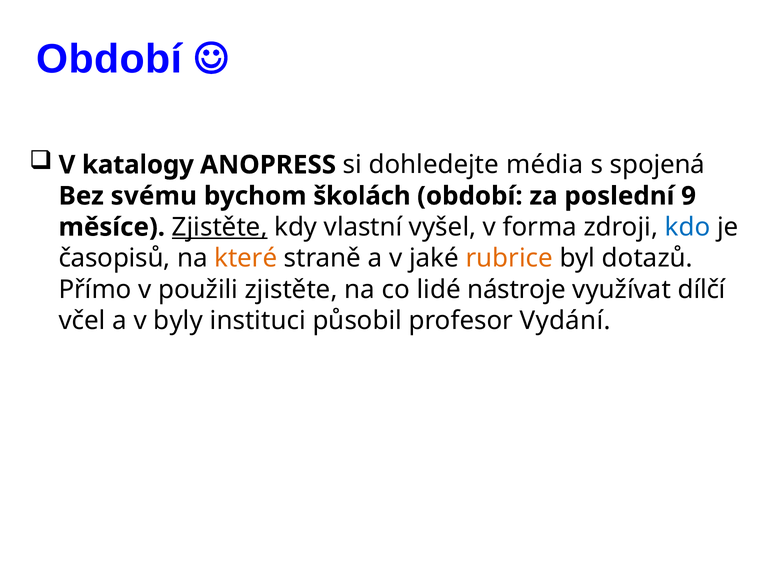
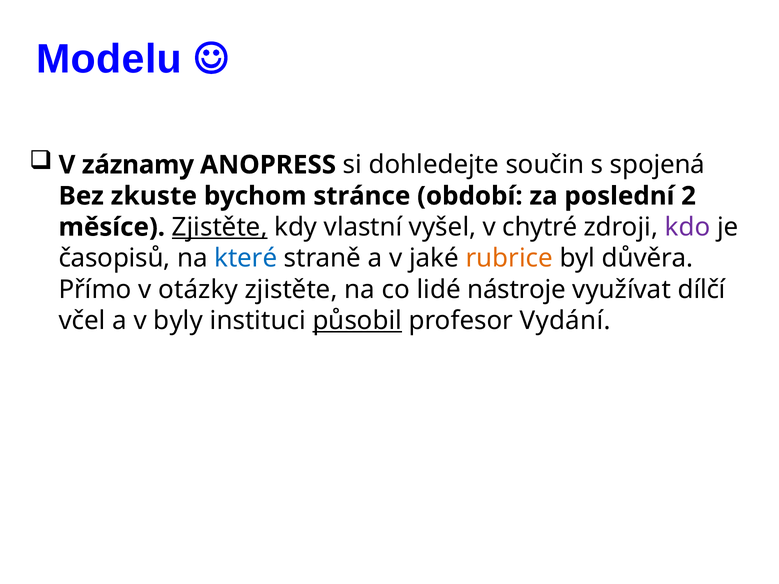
Období at (109, 59): Období -> Modelu
katalogy: katalogy -> záznamy
média: média -> součin
svému: svému -> zkuste
školách: školách -> stránce
9: 9 -> 2
forma: forma -> chytré
kdo colour: blue -> purple
které colour: orange -> blue
dotazů: dotazů -> důvěra
použili: použili -> otázky
působil underline: none -> present
